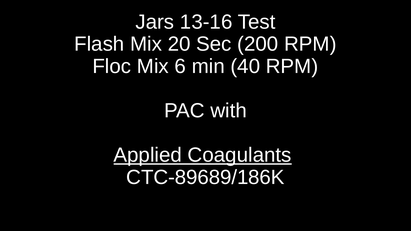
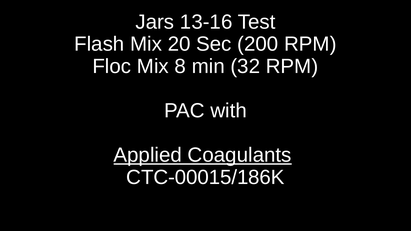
6: 6 -> 8
40: 40 -> 32
CTC-89689/186K: CTC-89689/186K -> CTC-00015/186K
